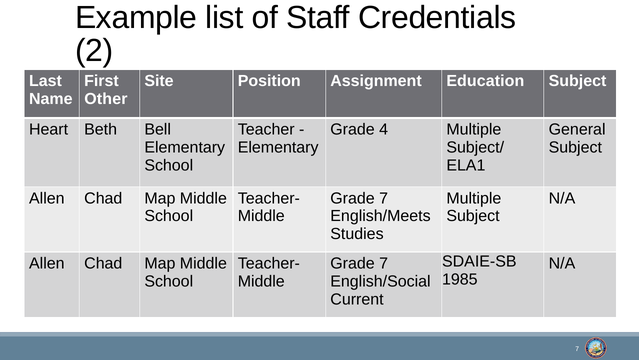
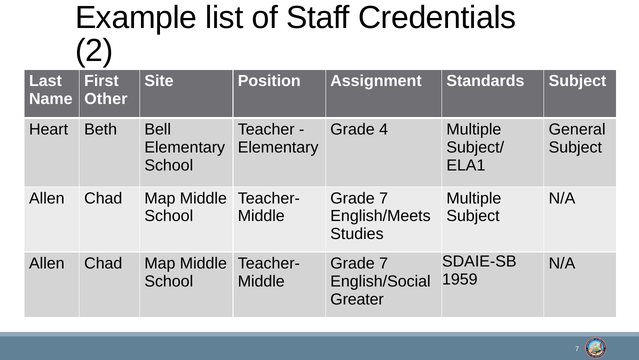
Education: Education -> Standards
1985: 1985 -> 1959
Current: Current -> Greater
